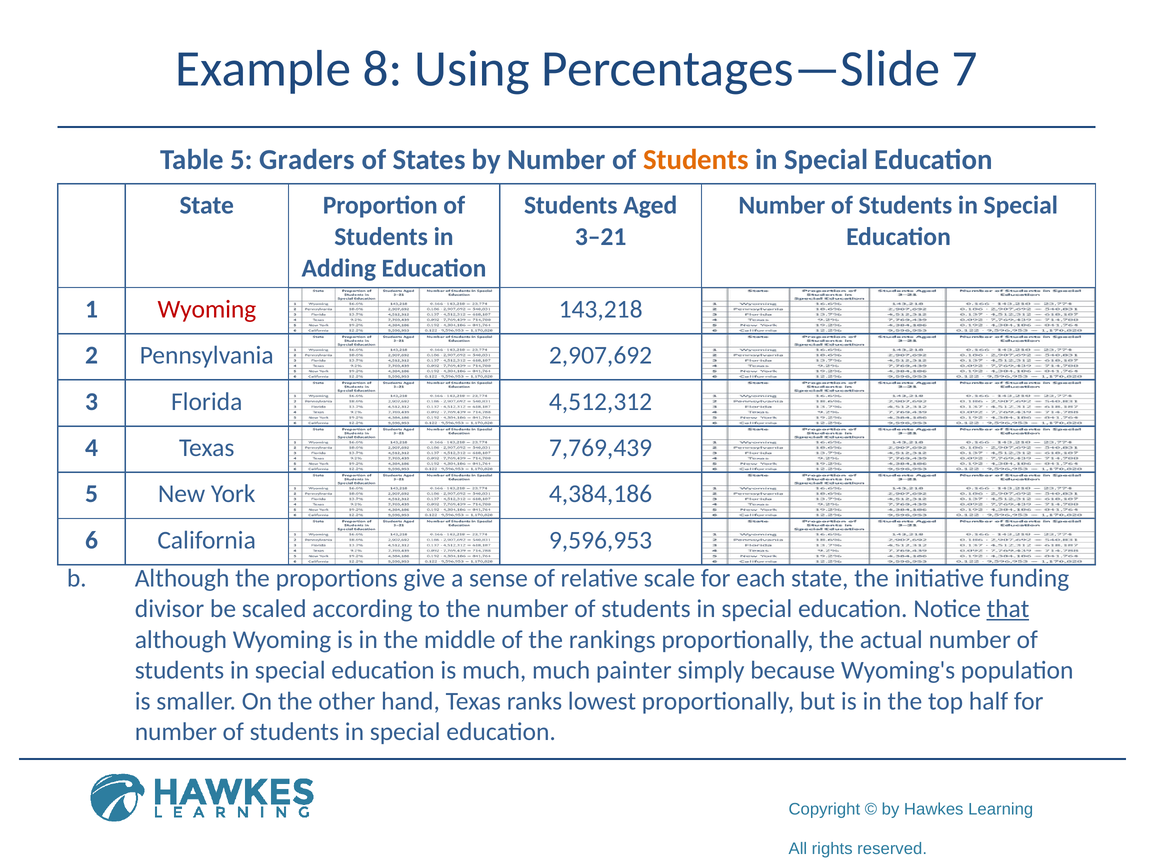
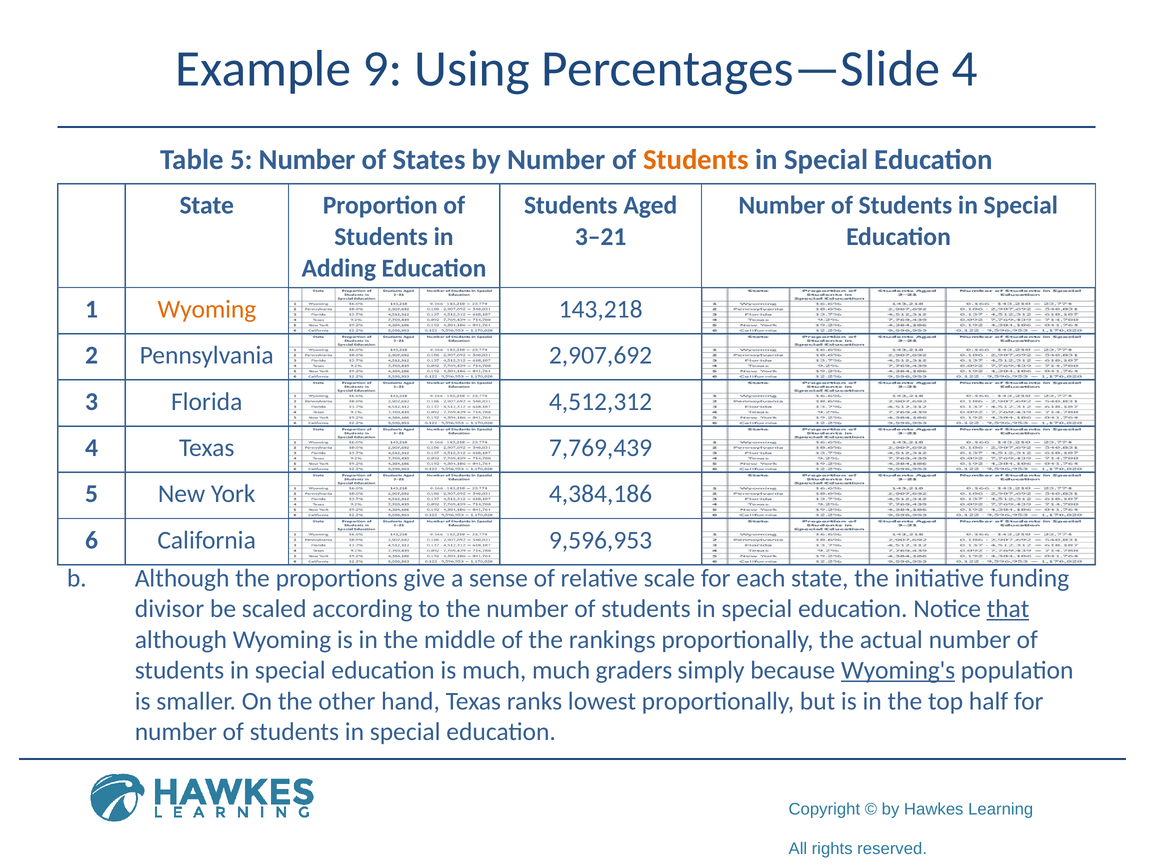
8: 8 -> 9
Percentages—Slide 7: 7 -> 4
5 Graders: Graders -> Number
Wyoming at (207, 309) colour: red -> orange
painter: painter -> graders
Wyoming's underline: none -> present
